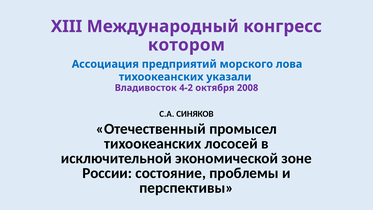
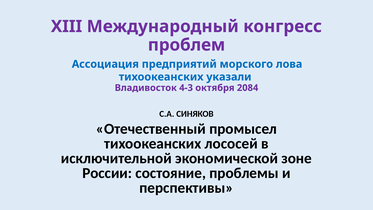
котором: котором -> проблем
4-2: 4-2 -> 4-3
2008: 2008 -> 2084
